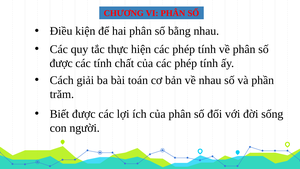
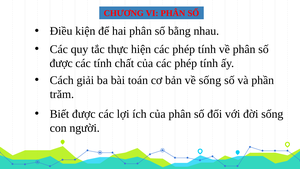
về nhau: nhau -> sống
